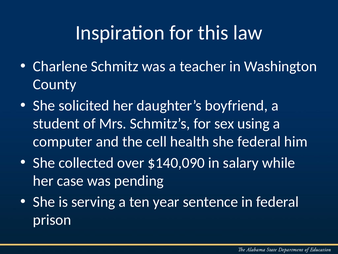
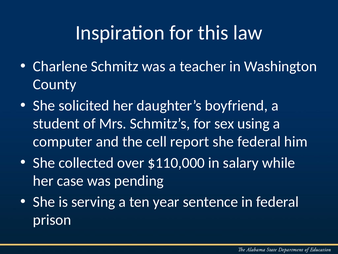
health: health -> report
$140,090: $140,090 -> $110,000
